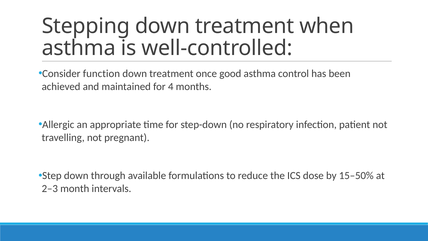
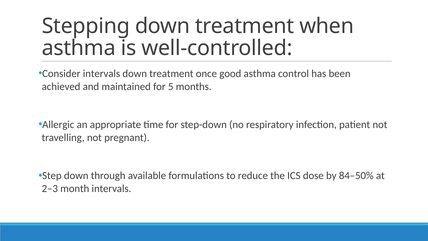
Consider function: function -> intervals
4: 4 -> 5
15–50%: 15–50% -> 84–50%
